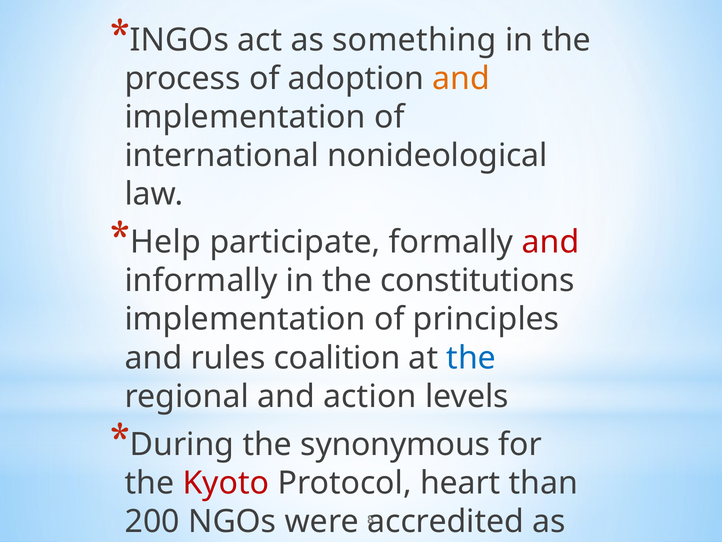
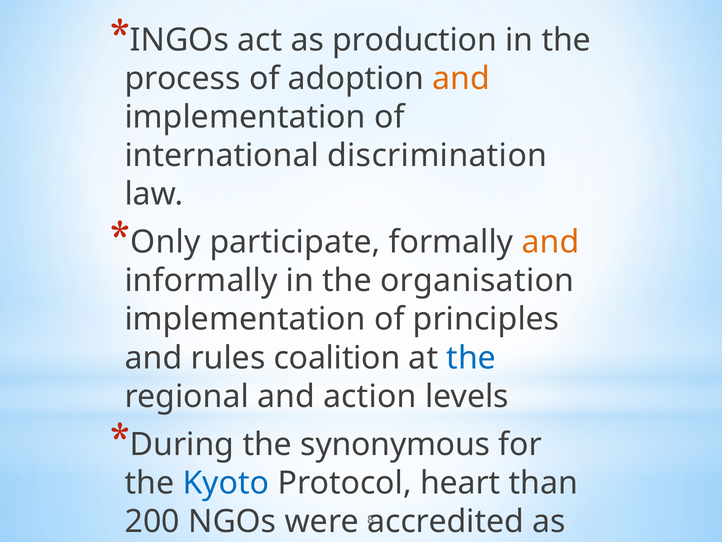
something: something -> production
nonideological: nonideological -> discrimination
Help: Help -> Only
and at (550, 242) colour: red -> orange
constitutions: constitutions -> organisation
Kyoto colour: red -> blue
